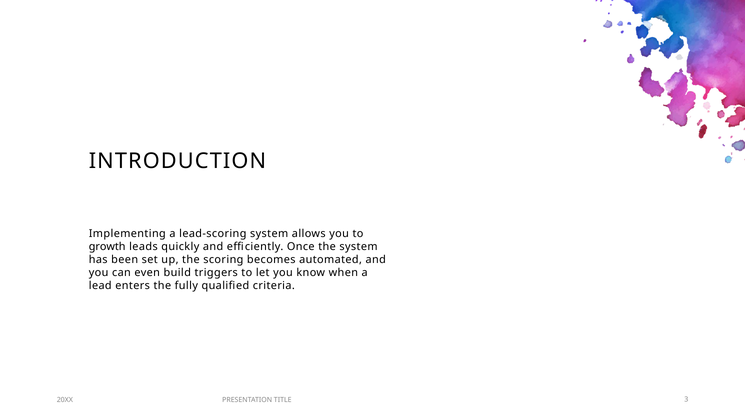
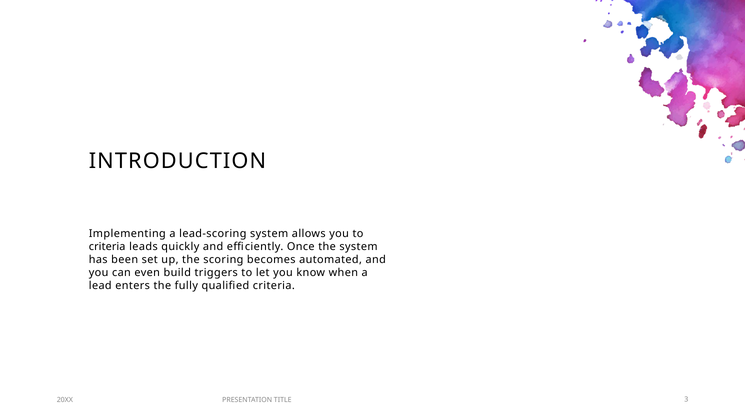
growth at (107, 247): growth -> criteria
